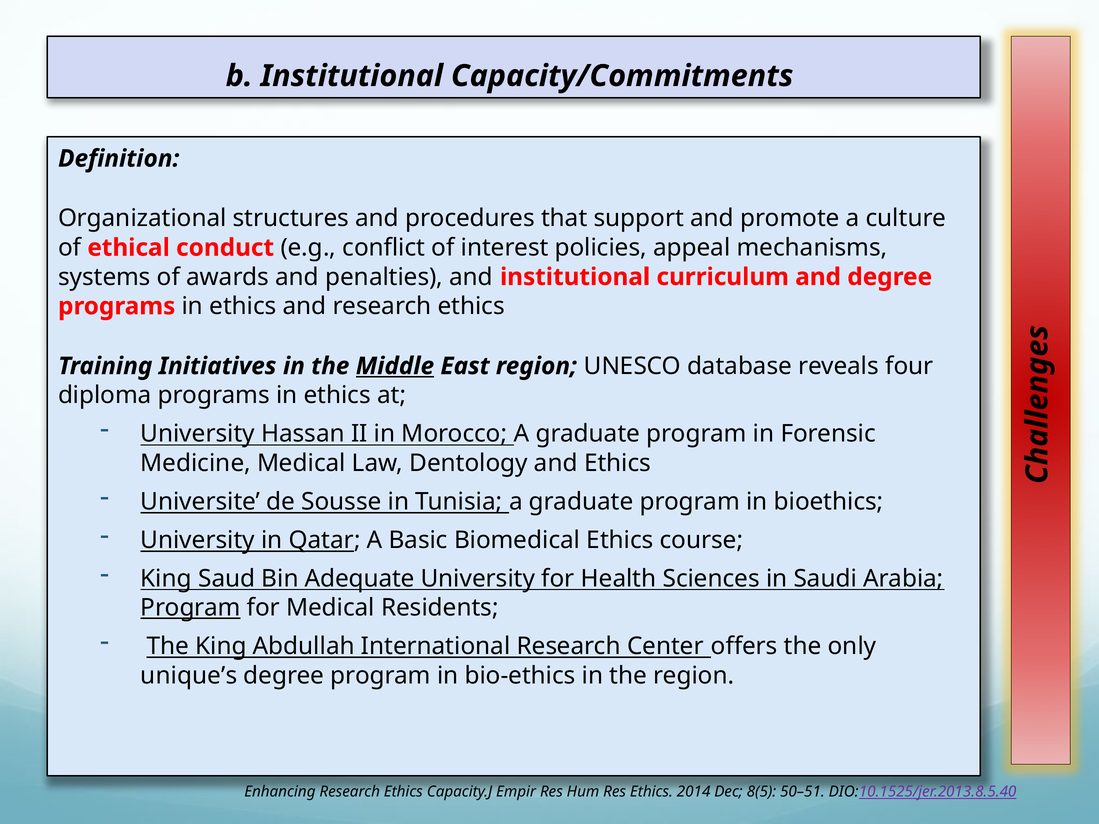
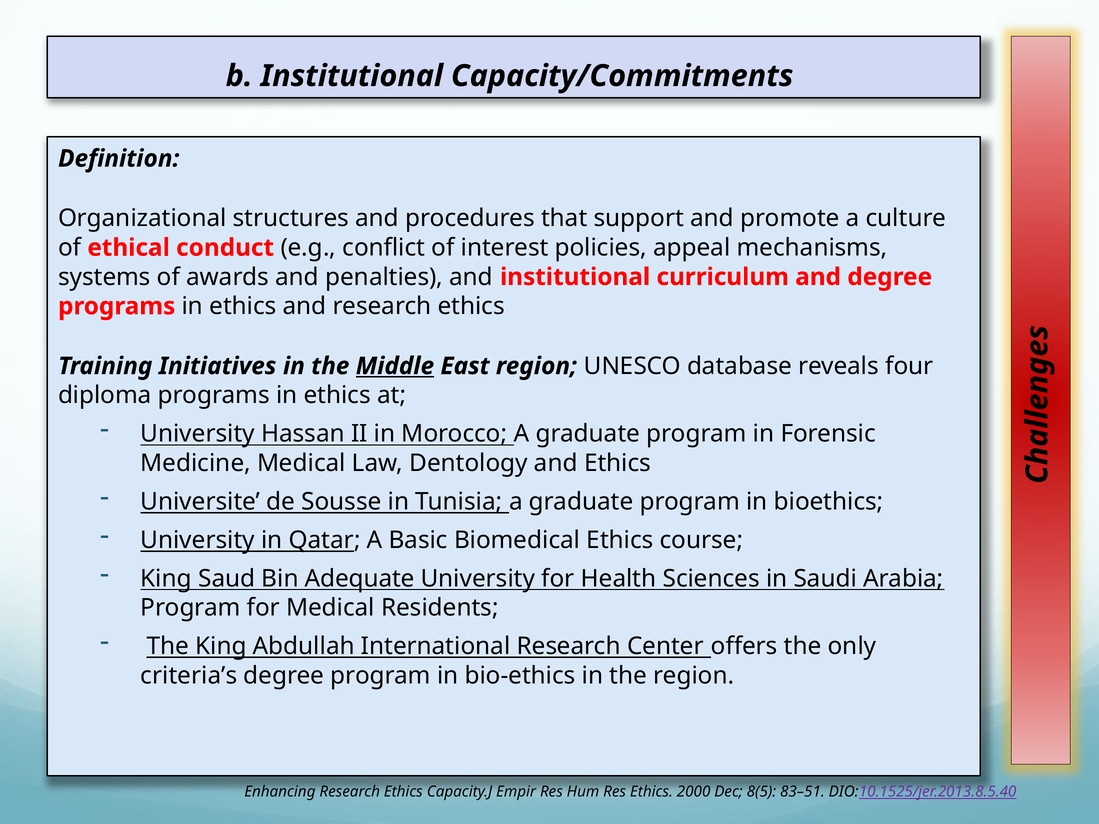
Program at (191, 608) underline: present -> none
unique’s: unique’s -> criteria’s
2014: 2014 -> 2000
50–51: 50–51 -> 83–51
